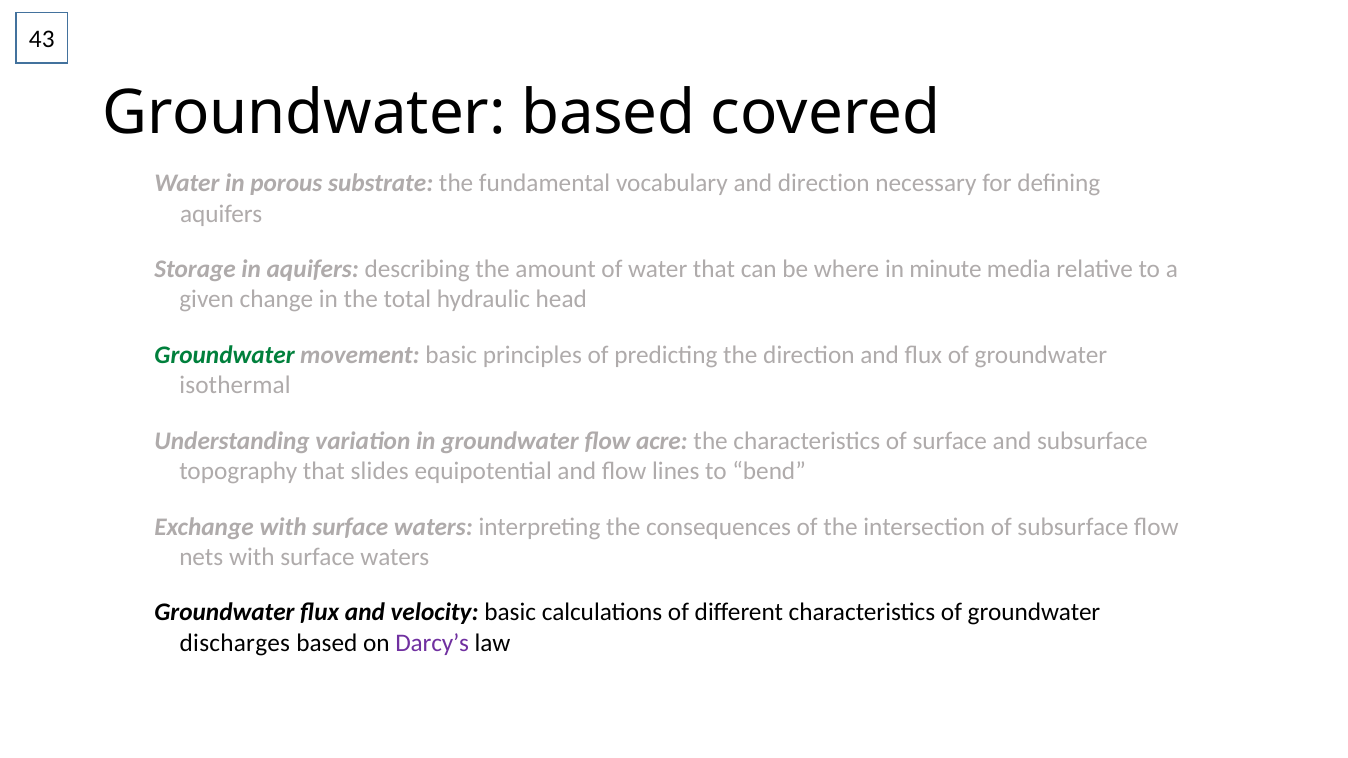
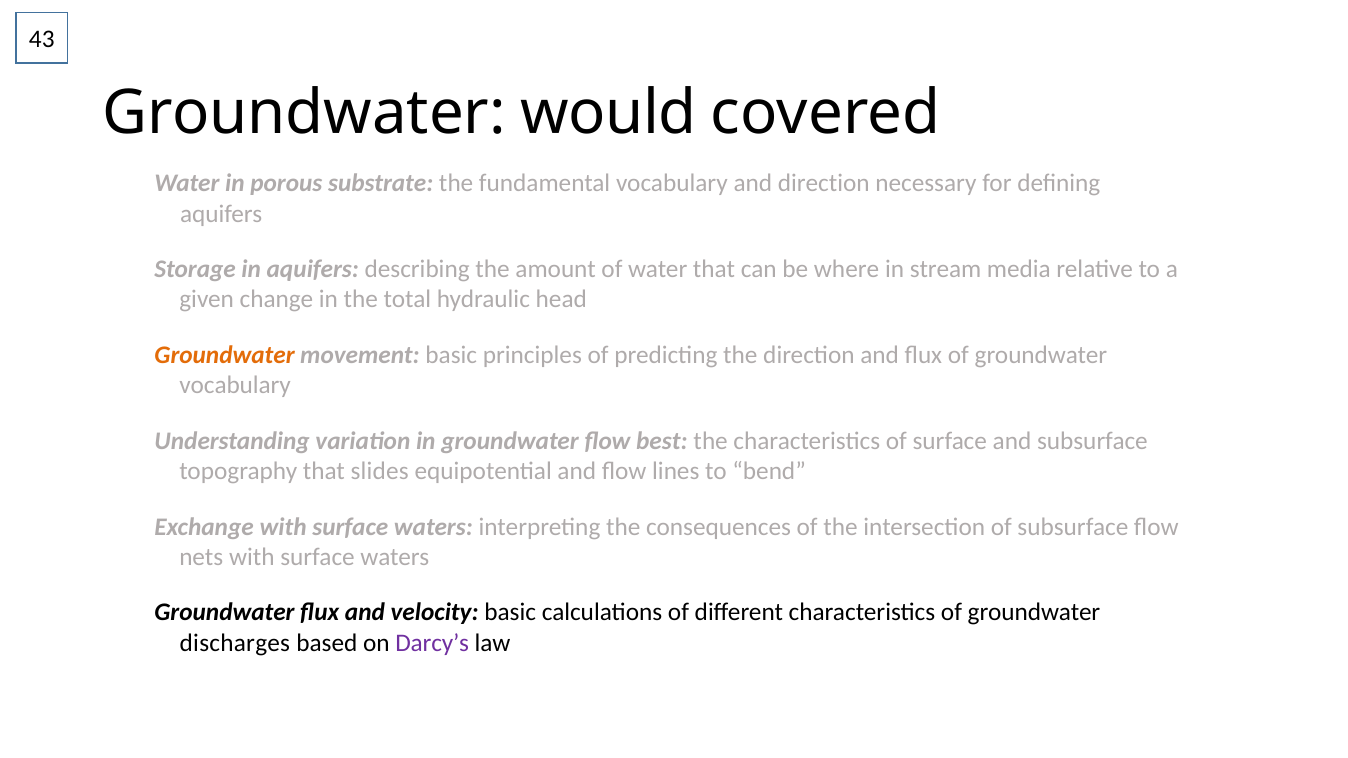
Groundwater based: based -> would
minute: minute -> stream
Groundwater at (225, 355) colour: green -> orange
isothermal at (235, 386): isothermal -> vocabulary
acre: acre -> best
